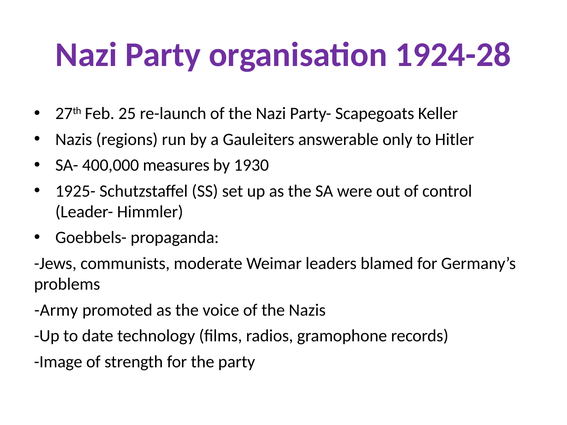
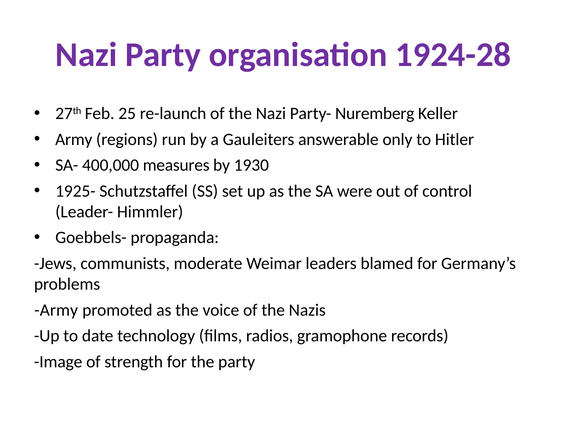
Scapegoats: Scapegoats -> Nuremberg
Nazis at (74, 139): Nazis -> Army
